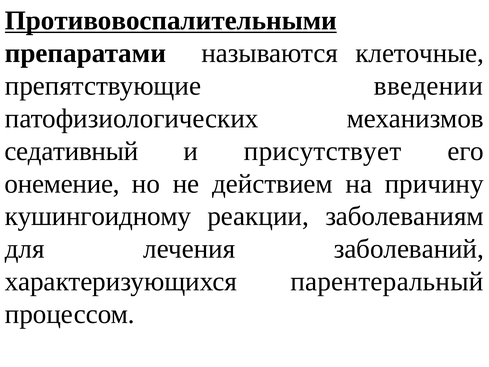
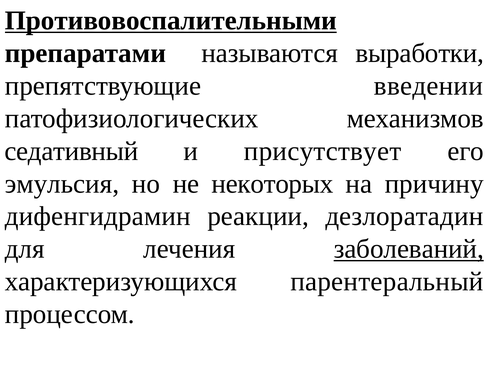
клеточные: клеточные -> выработки
онемение: онемение -> эмульсия
действием: действием -> некоторых
кушингоидному: кушингоидному -> дифенгидрамин
заболеваниям: заболеваниям -> дезлоратадин
заболеваний underline: none -> present
